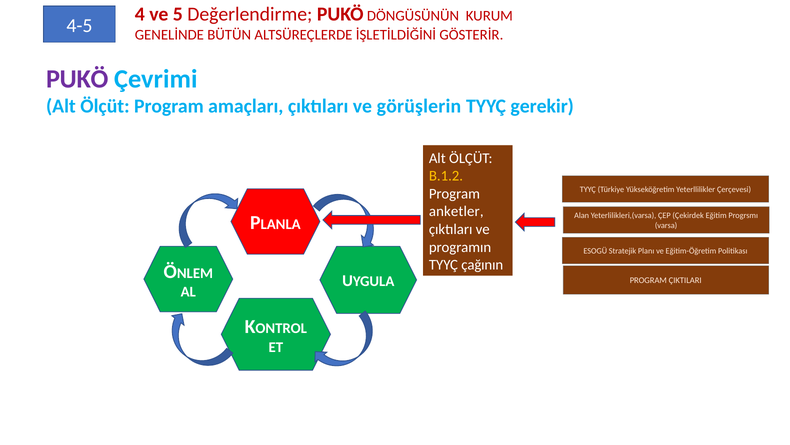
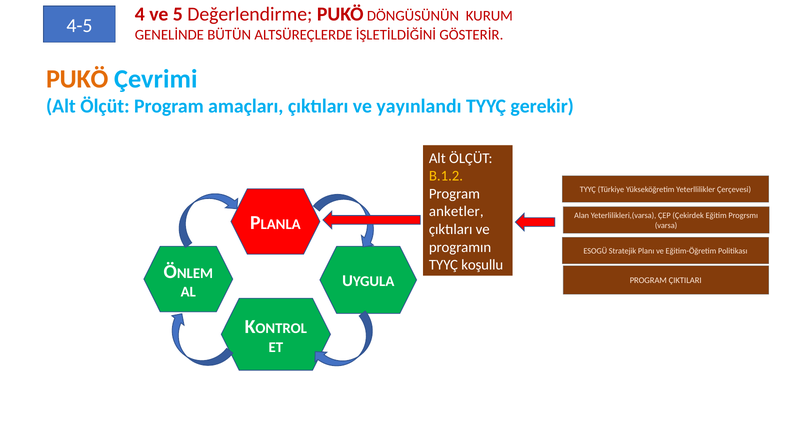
PUKÖ at (77, 79) colour: purple -> orange
görüşlerin: görüşlerin -> yayınlandı
çağının: çağının -> koşullu
